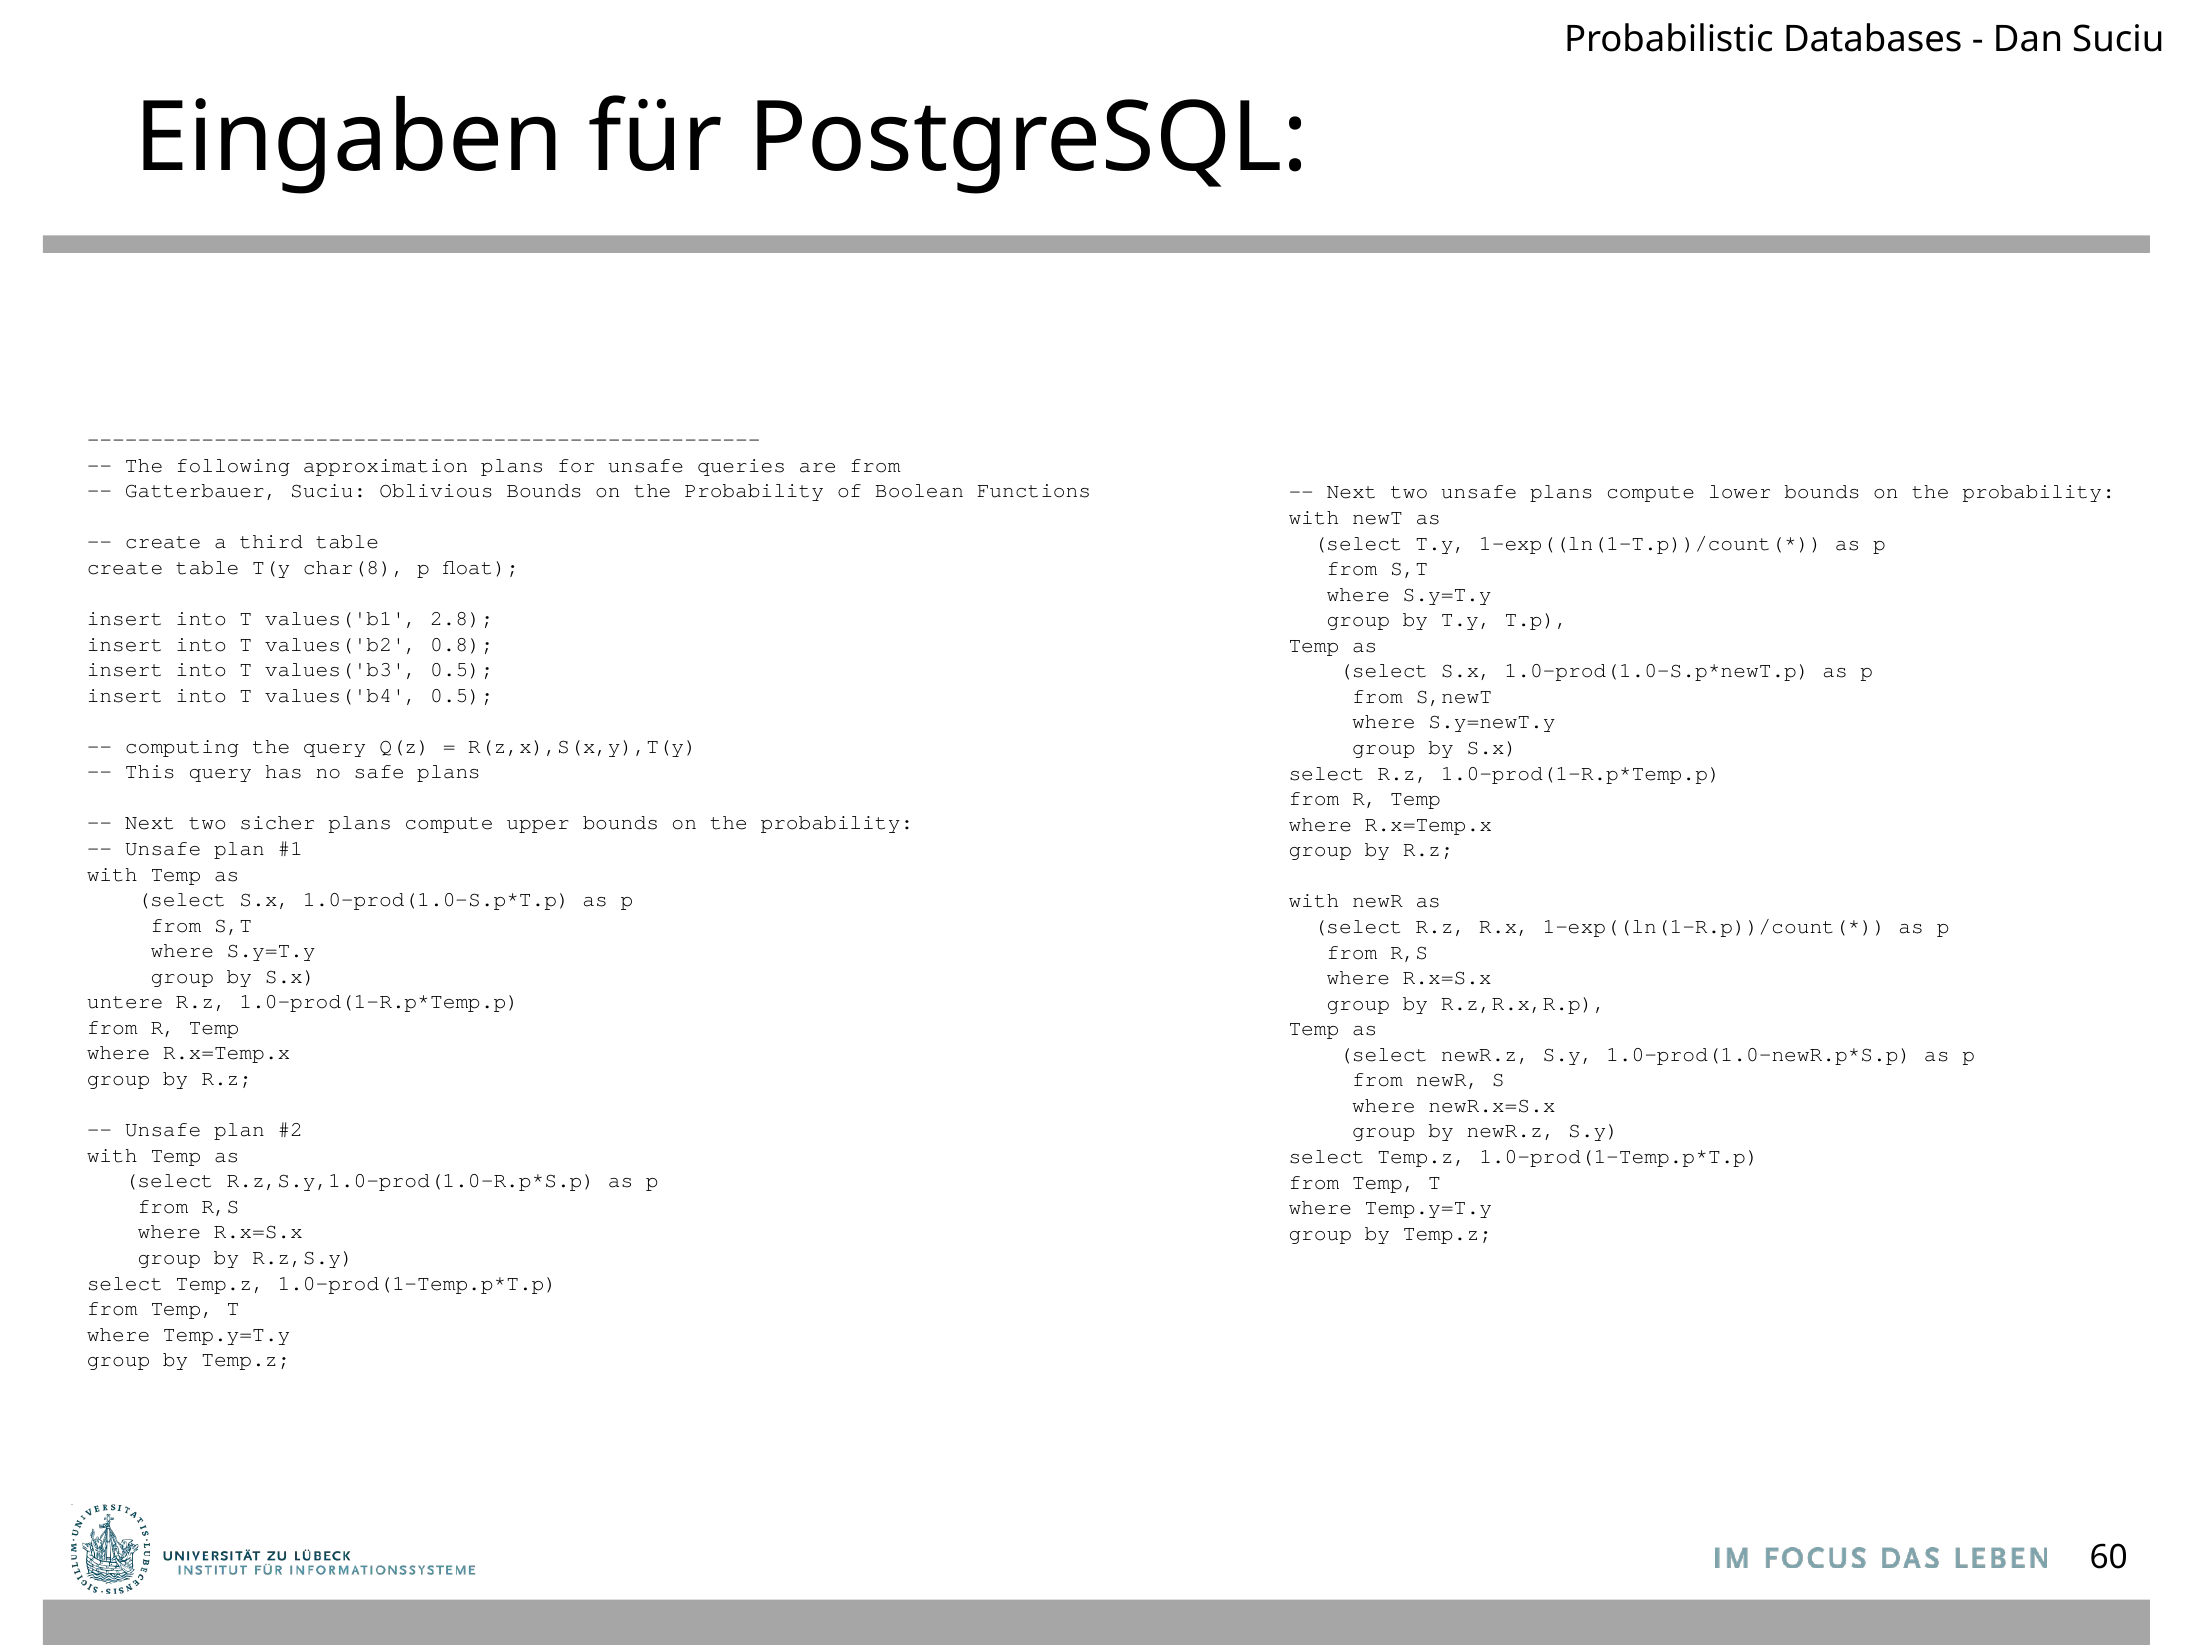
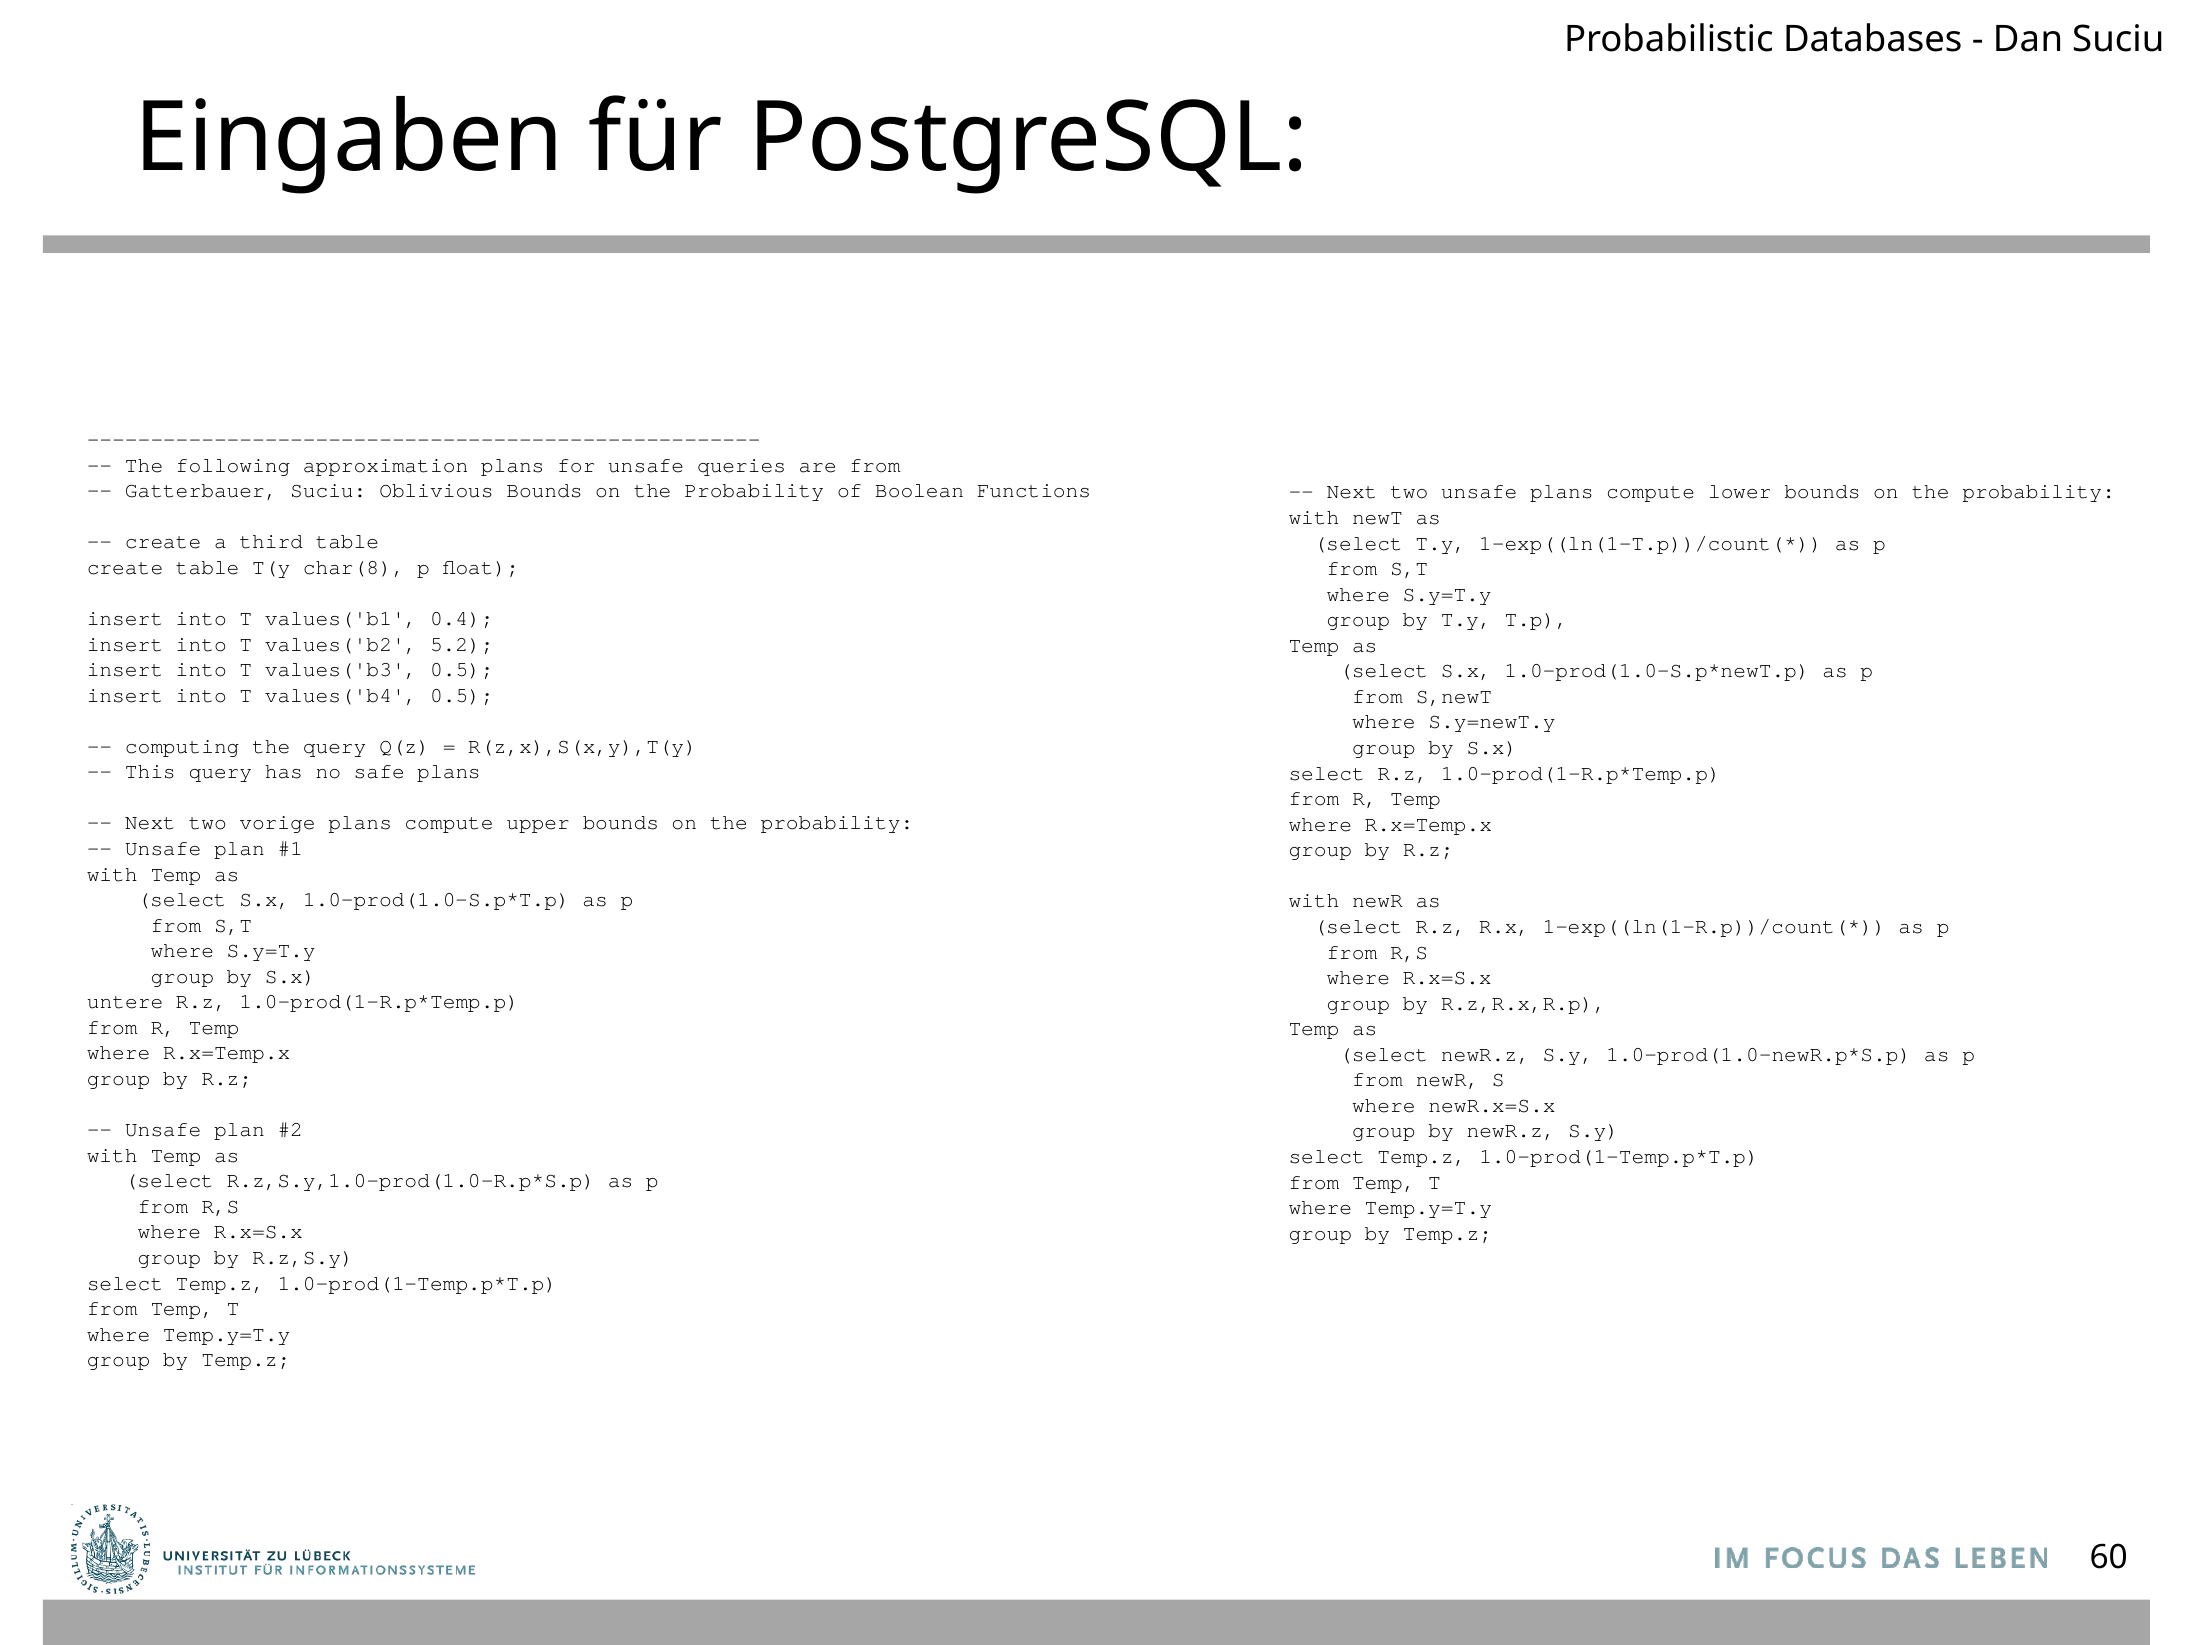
2.8: 2.8 -> 0.4
0.8: 0.8 -> 5.2
sicher: sicher -> vorige
